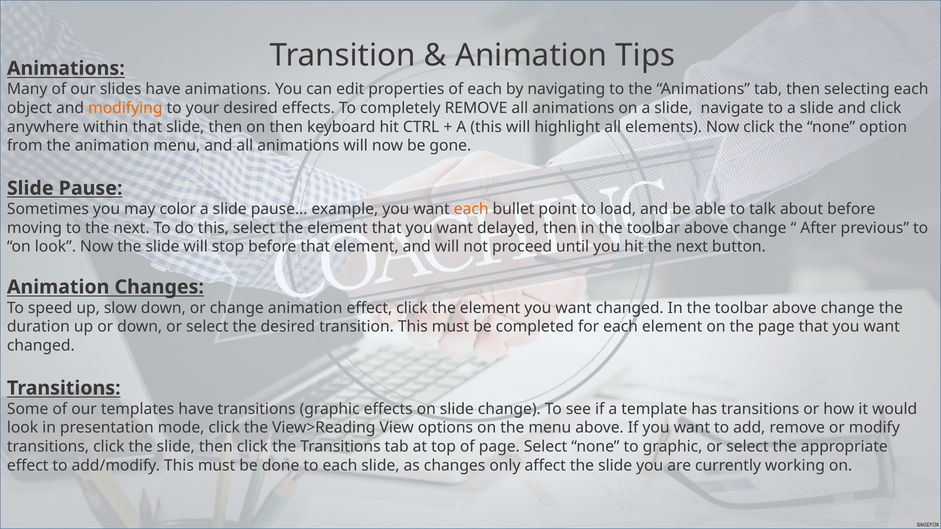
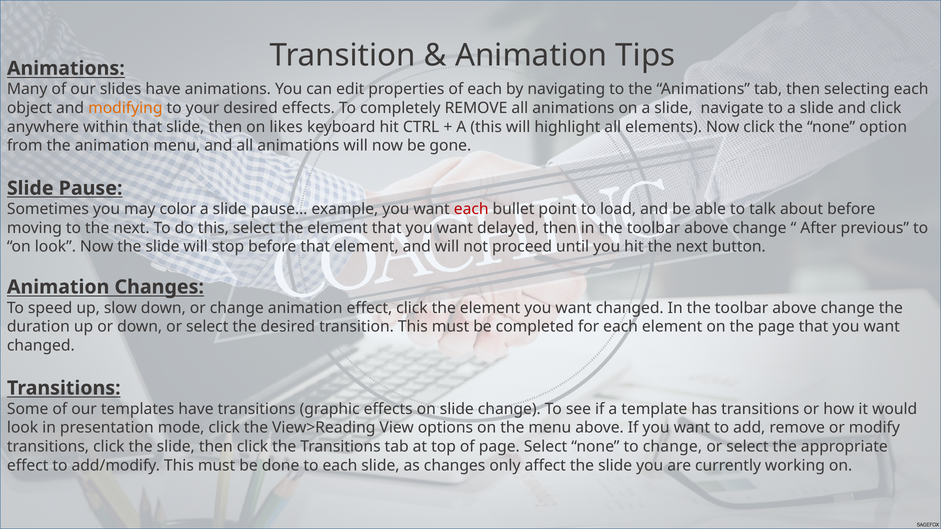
on then: then -> likes
each at (471, 209) colour: orange -> red
to graphic: graphic -> change
